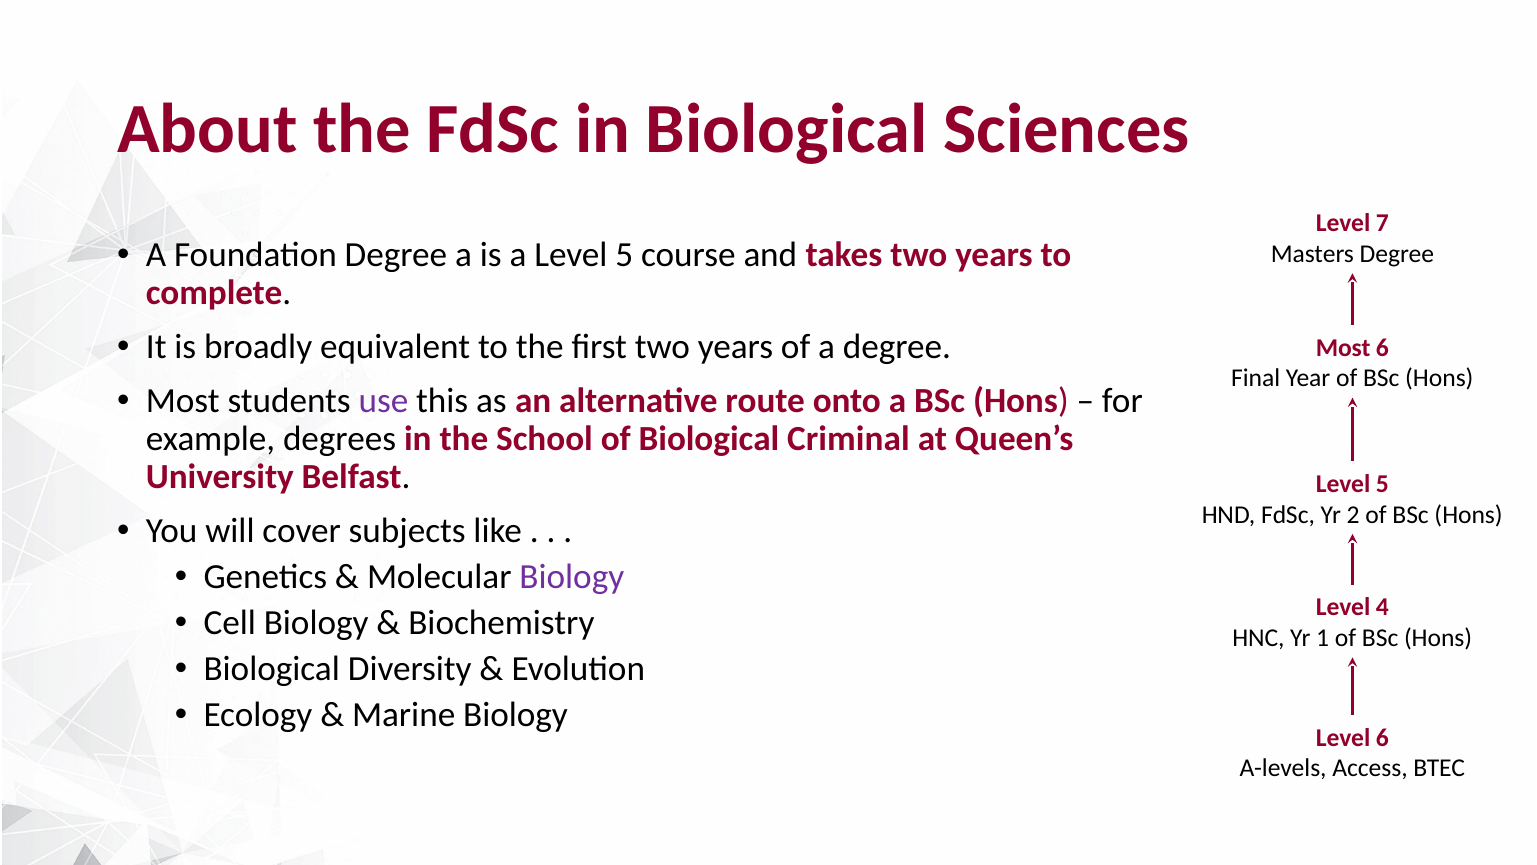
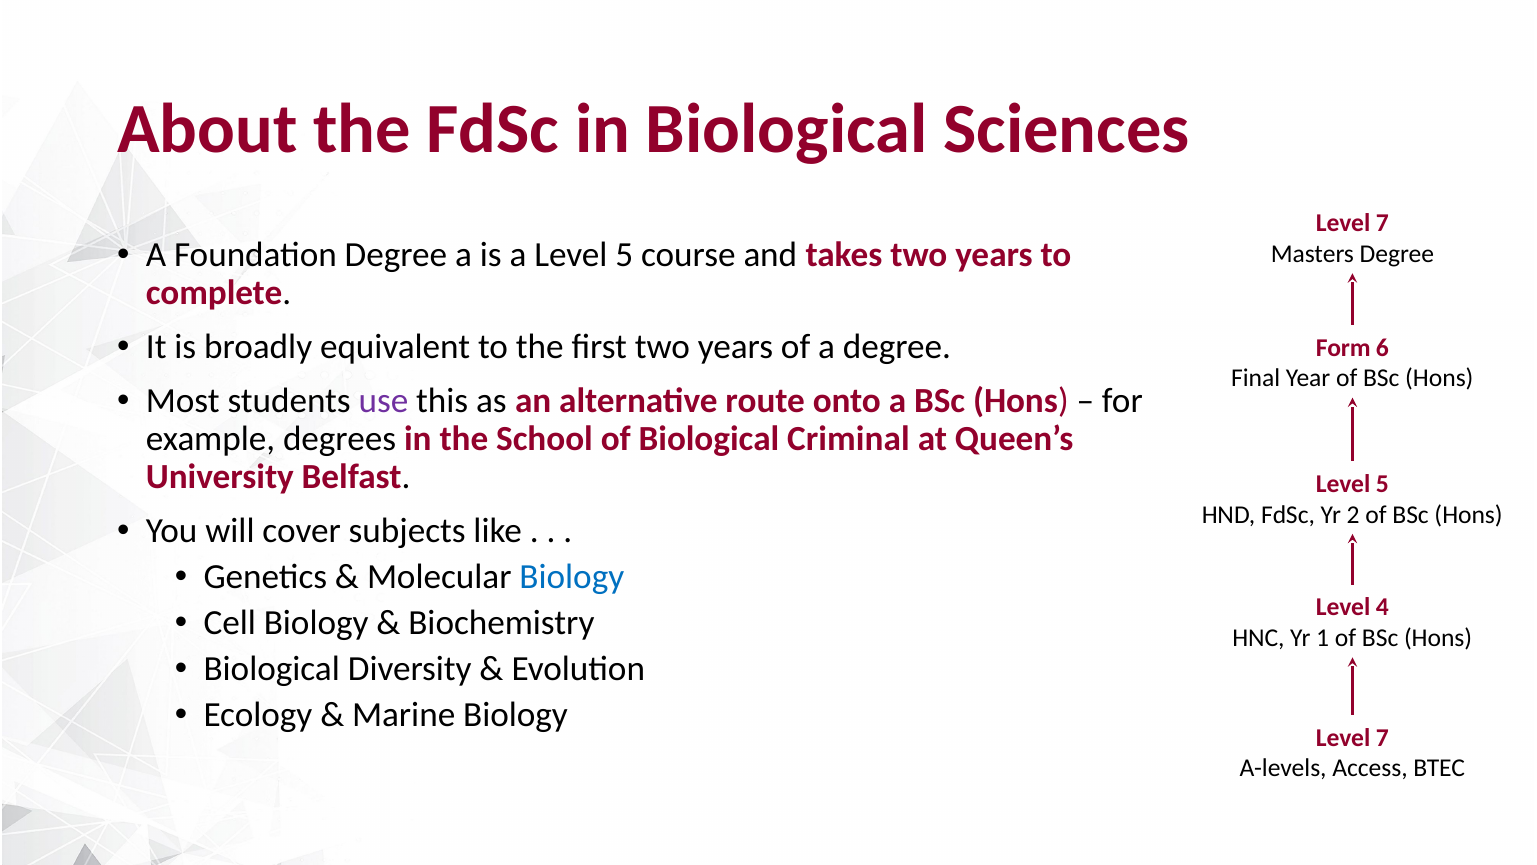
Most at (1343, 347): Most -> Form
Biology at (572, 577) colour: purple -> blue
6 at (1382, 737): 6 -> 7
